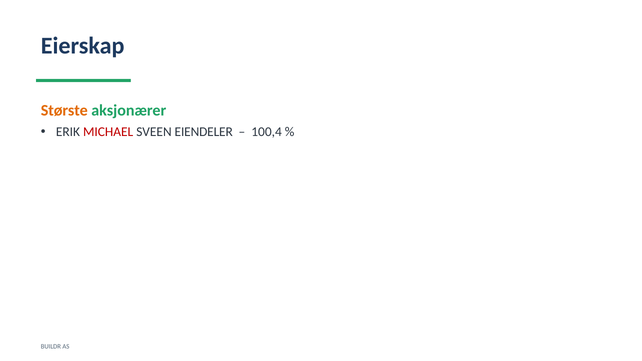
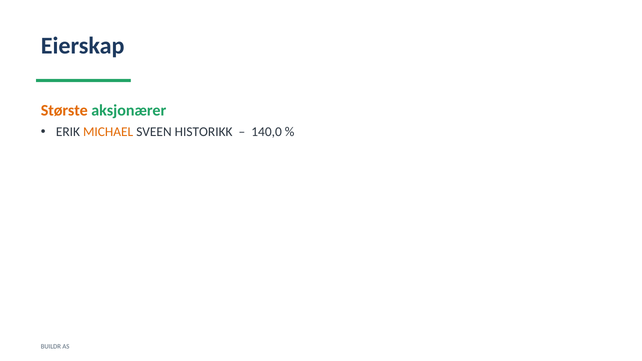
MICHAEL colour: red -> orange
EIENDELER: EIENDELER -> HISTORIKK
100,4: 100,4 -> 140,0
